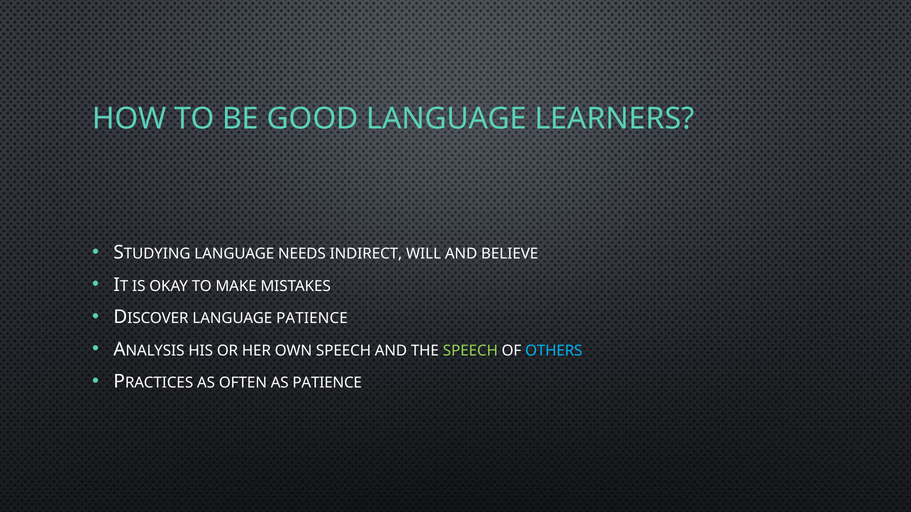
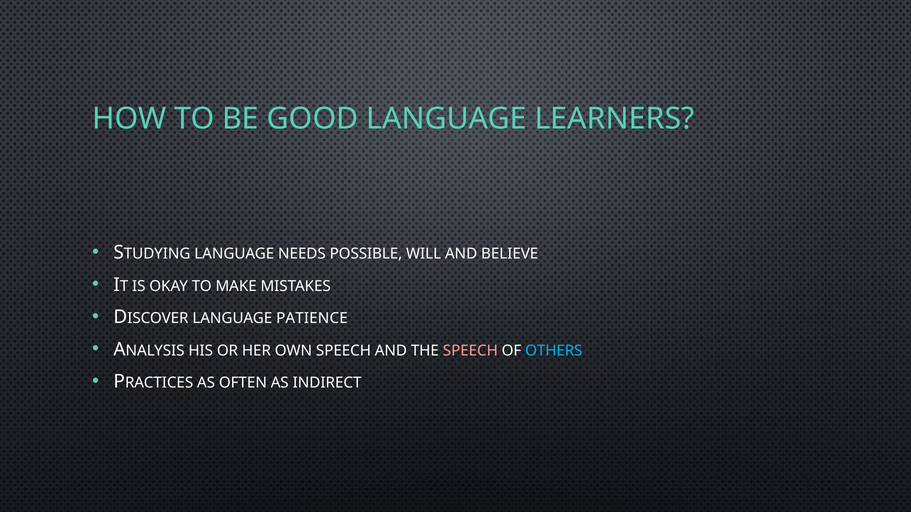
INDIRECT: INDIRECT -> POSSIBLE
SPEECH at (470, 351) colour: light green -> pink
AS PATIENCE: PATIENCE -> INDIRECT
